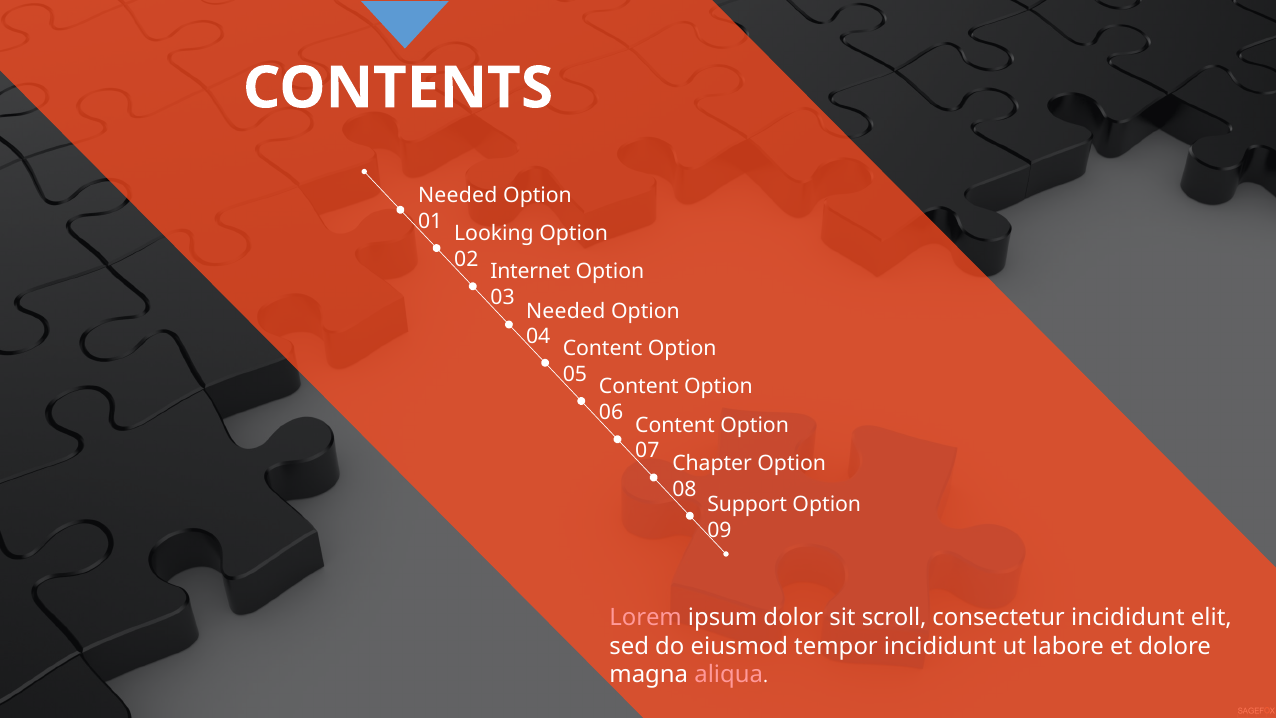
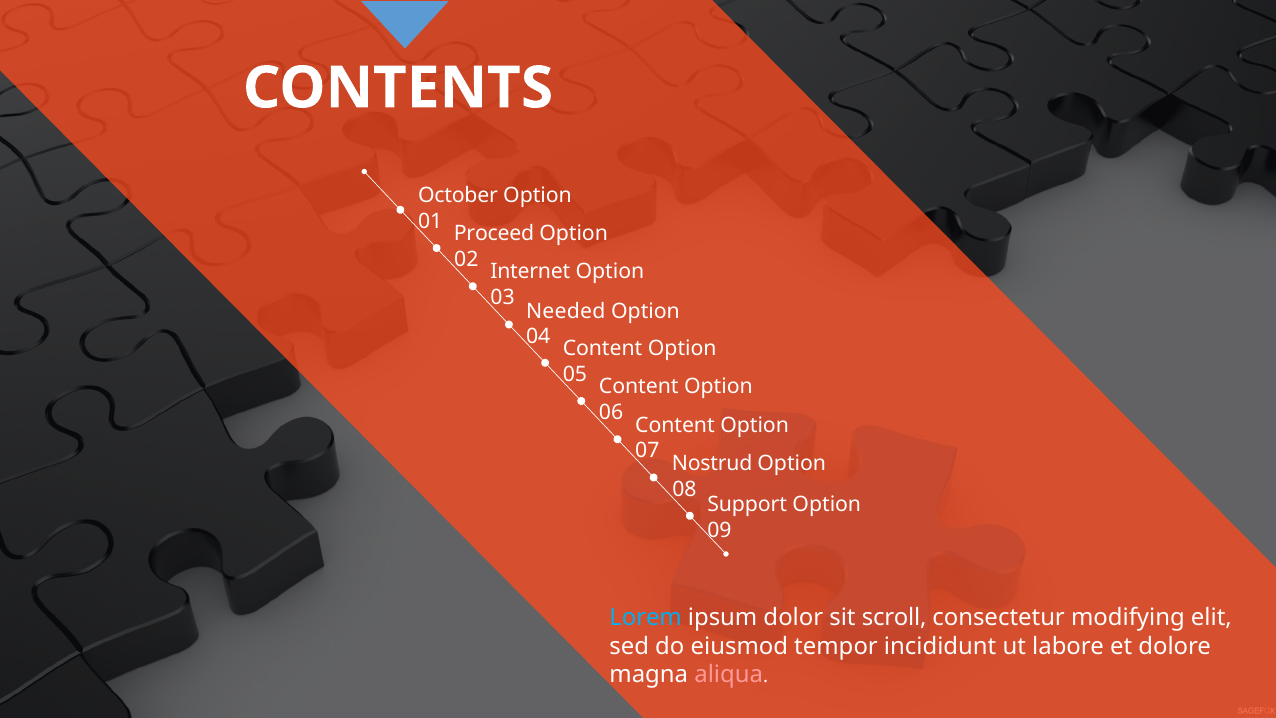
Needed at (458, 196): Needed -> October
Looking: Looking -> Proceed
Chapter: Chapter -> Nostrud
Lorem colour: pink -> light blue
consectetur incididunt: incididunt -> modifying
